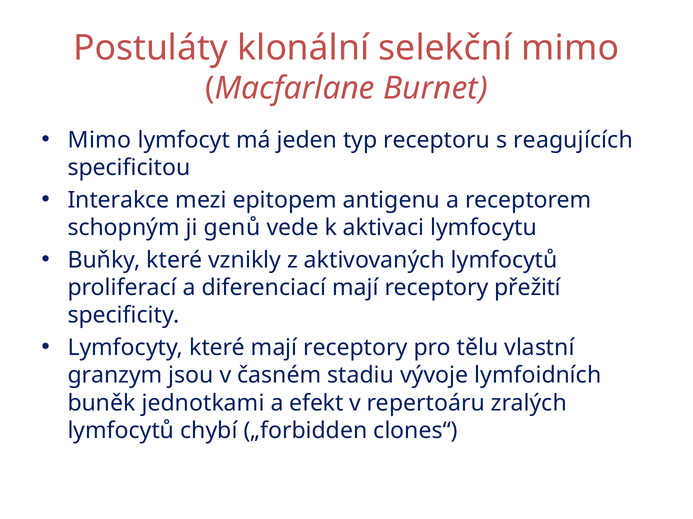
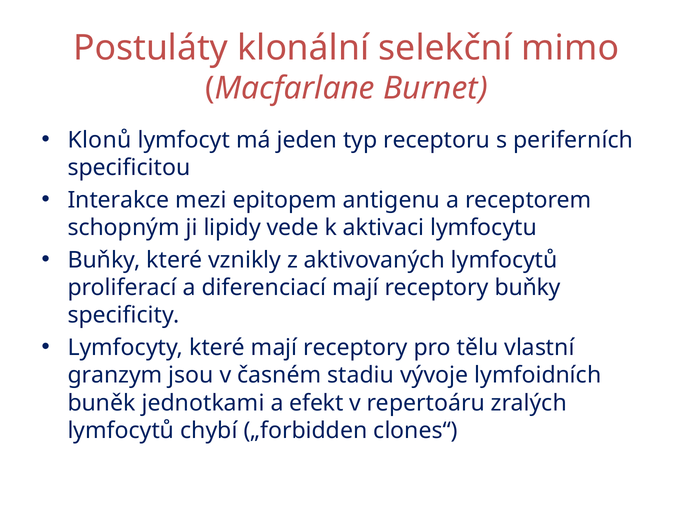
Mimo at (100, 140): Mimo -> Klonů
reagujících: reagujících -> periferních
genů: genů -> lipidy
receptory přežití: přežití -> buňky
